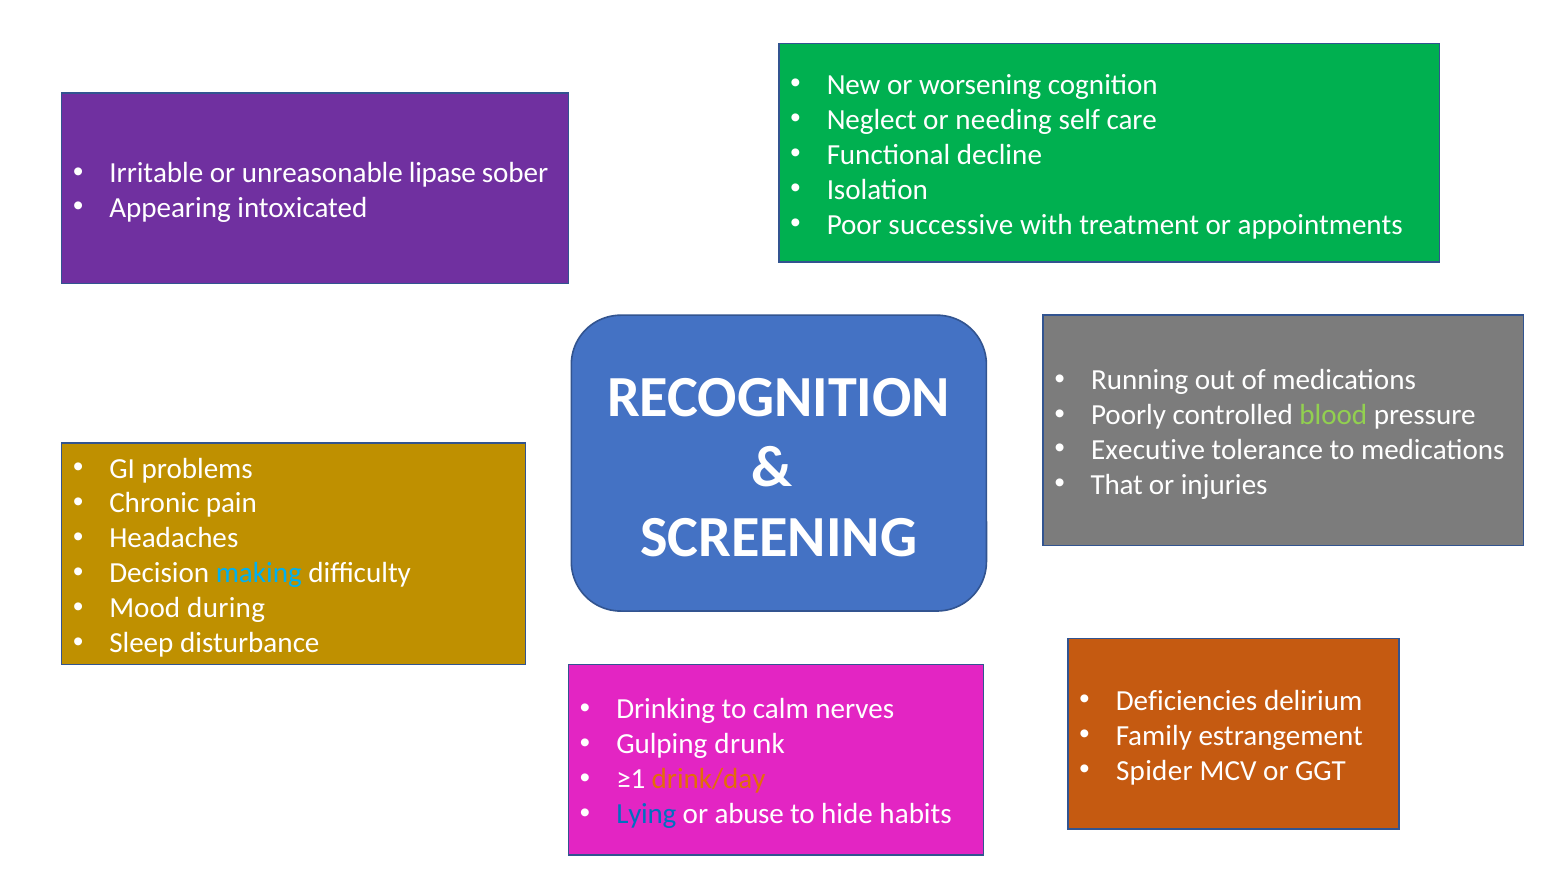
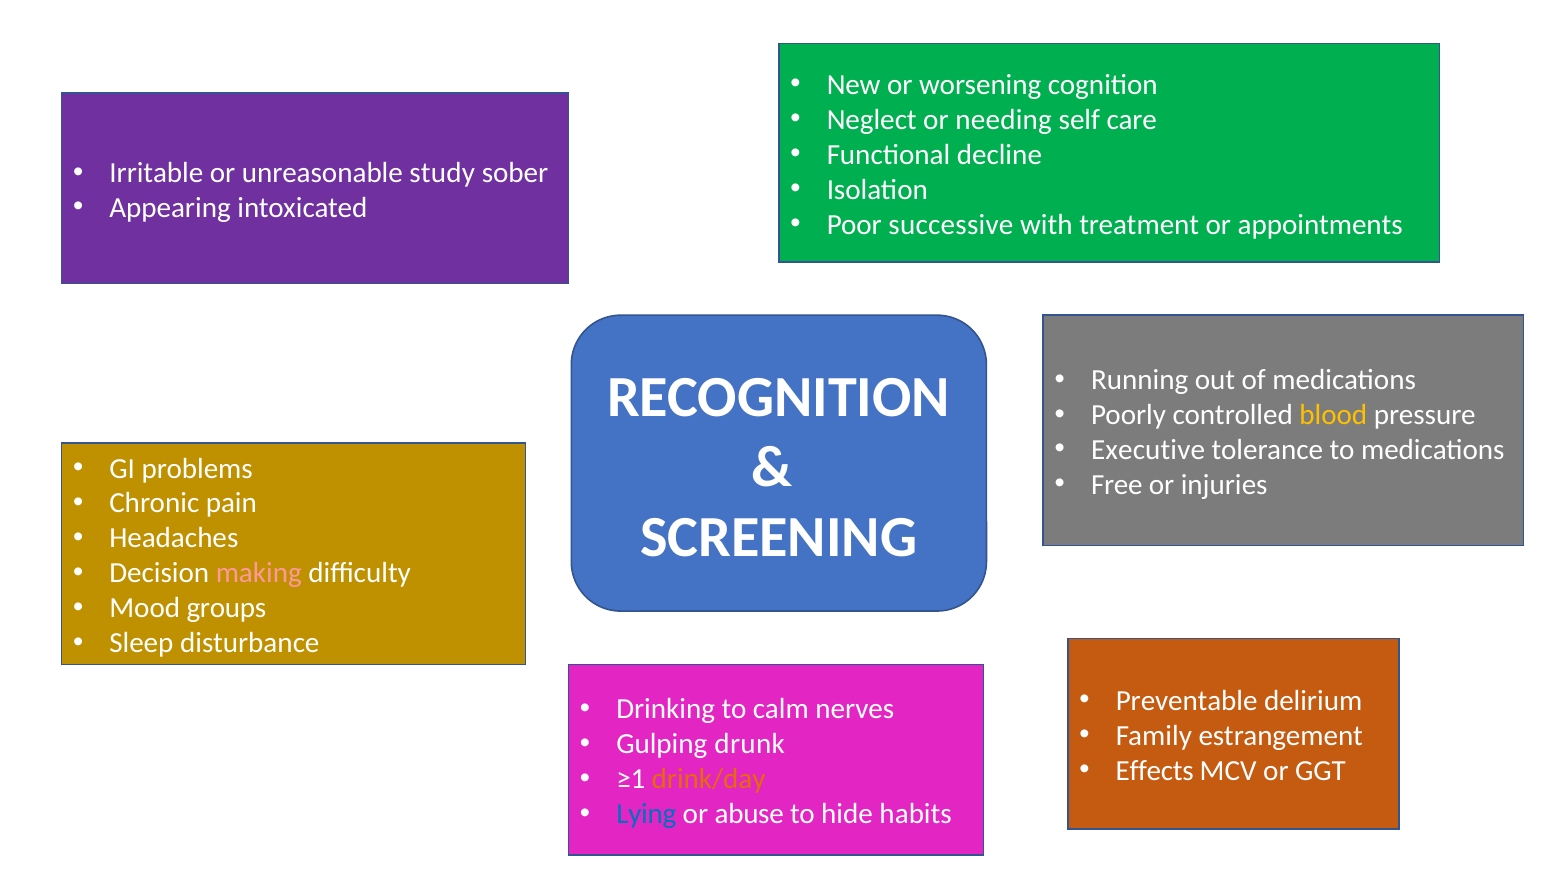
lipase: lipase -> study
blood colour: light green -> yellow
That: That -> Free
making colour: light blue -> pink
during: during -> groups
Deficiencies: Deficiencies -> Preventable
Spider: Spider -> Effects
